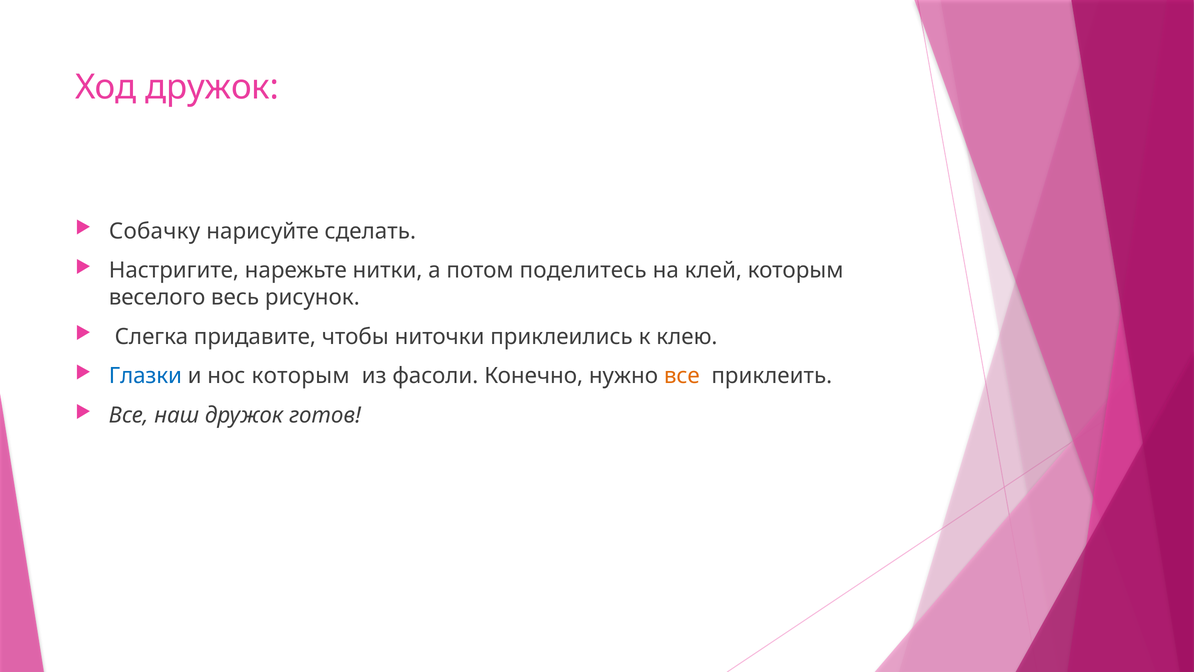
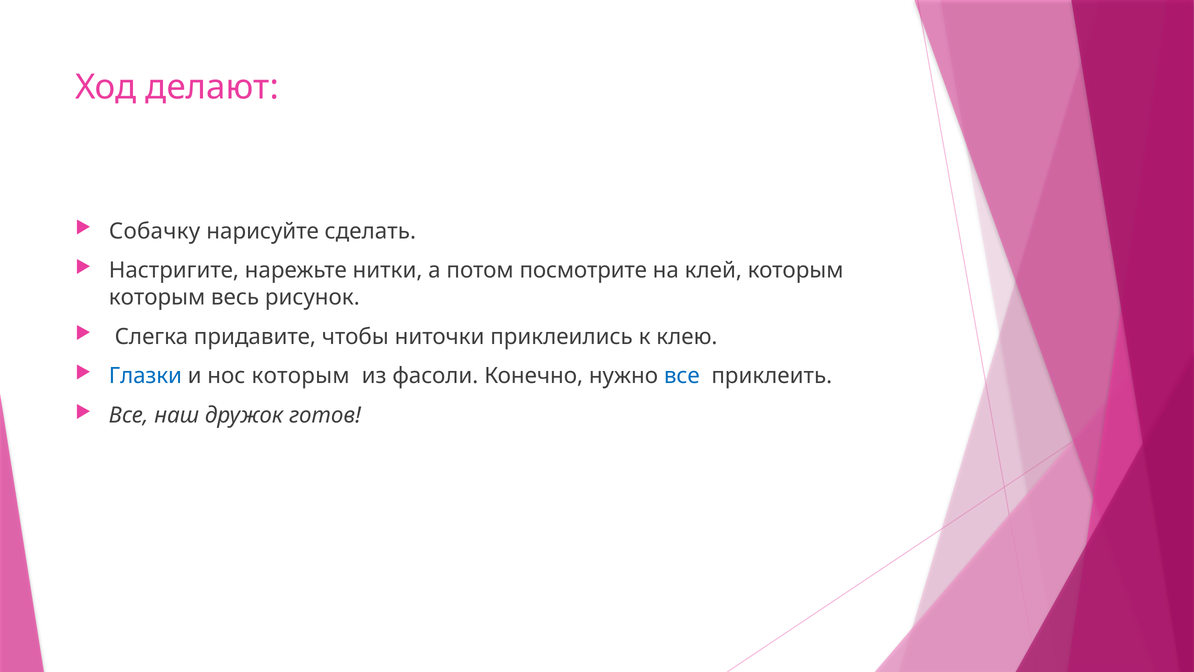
Ход дружок: дружок -> делают
поделитесь: поделитесь -> посмотрите
веселого at (157, 297): веселого -> которым
все at (682, 376) colour: orange -> blue
